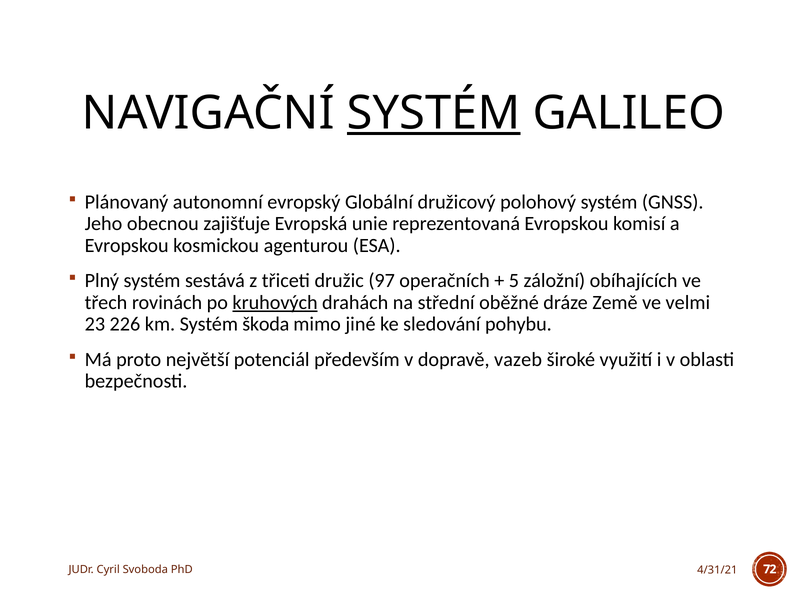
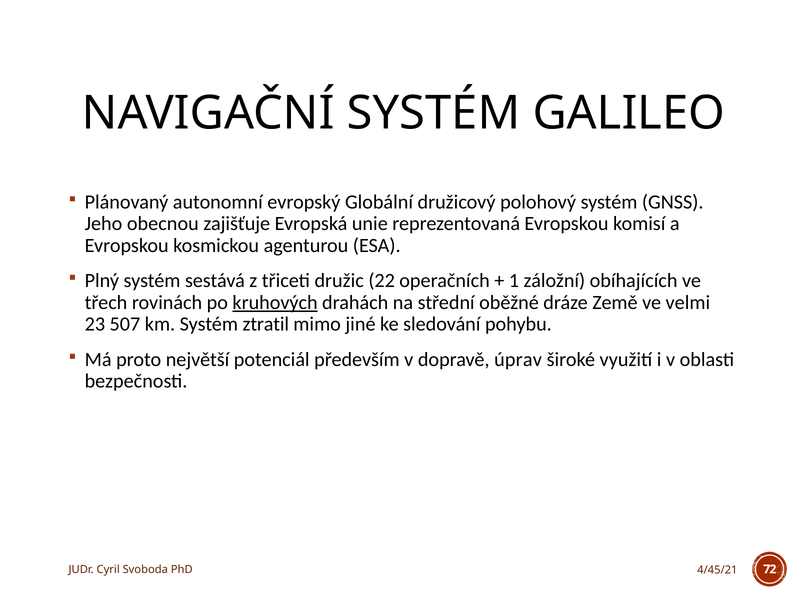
SYSTÉM at (434, 113) underline: present -> none
97: 97 -> 22
5: 5 -> 1
226: 226 -> 507
škoda: škoda -> ztratil
vazeb: vazeb -> úprav
4/31/21: 4/31/21 -> 4/45/21
